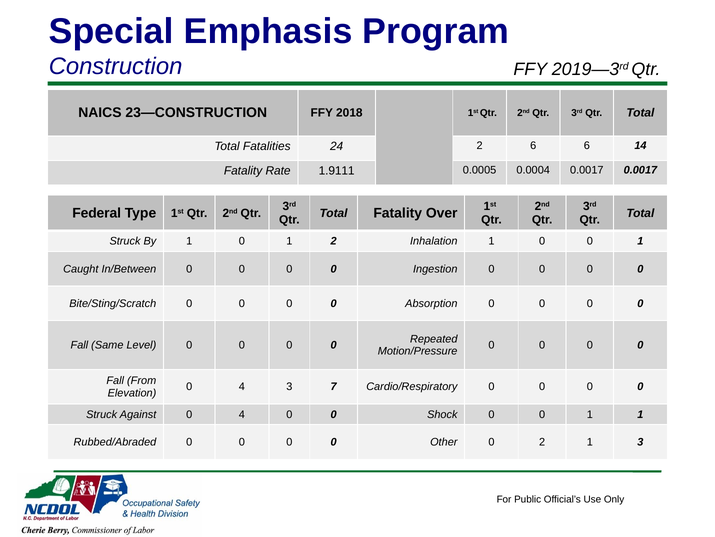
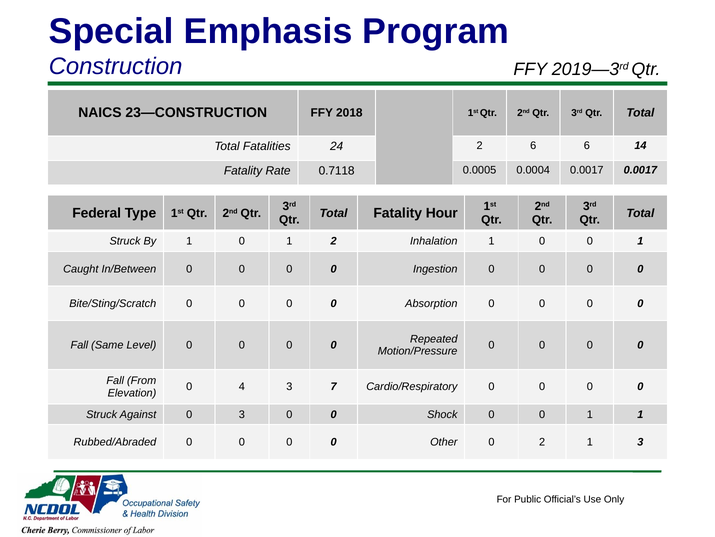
1.9111: 1.9111 -> 0.7118
Over: Over -> Hour
Against 0 4: 4 -> 3
